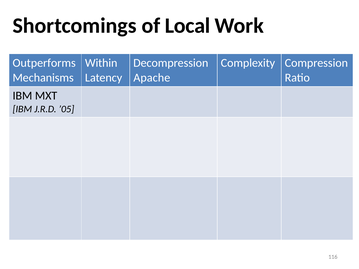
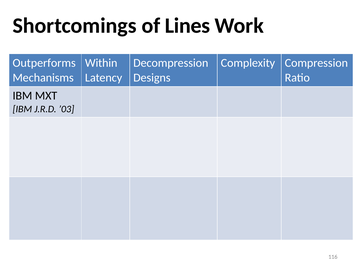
Local: Local -> Lines
Apache: Apache -> Designs
’05: ’05 -> ’03
